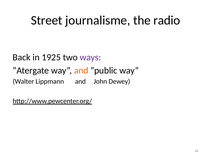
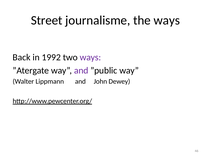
the radio: radio -> ways
1925: 1925 -> 1992
and at (81, 71) colour: orange -> purple
